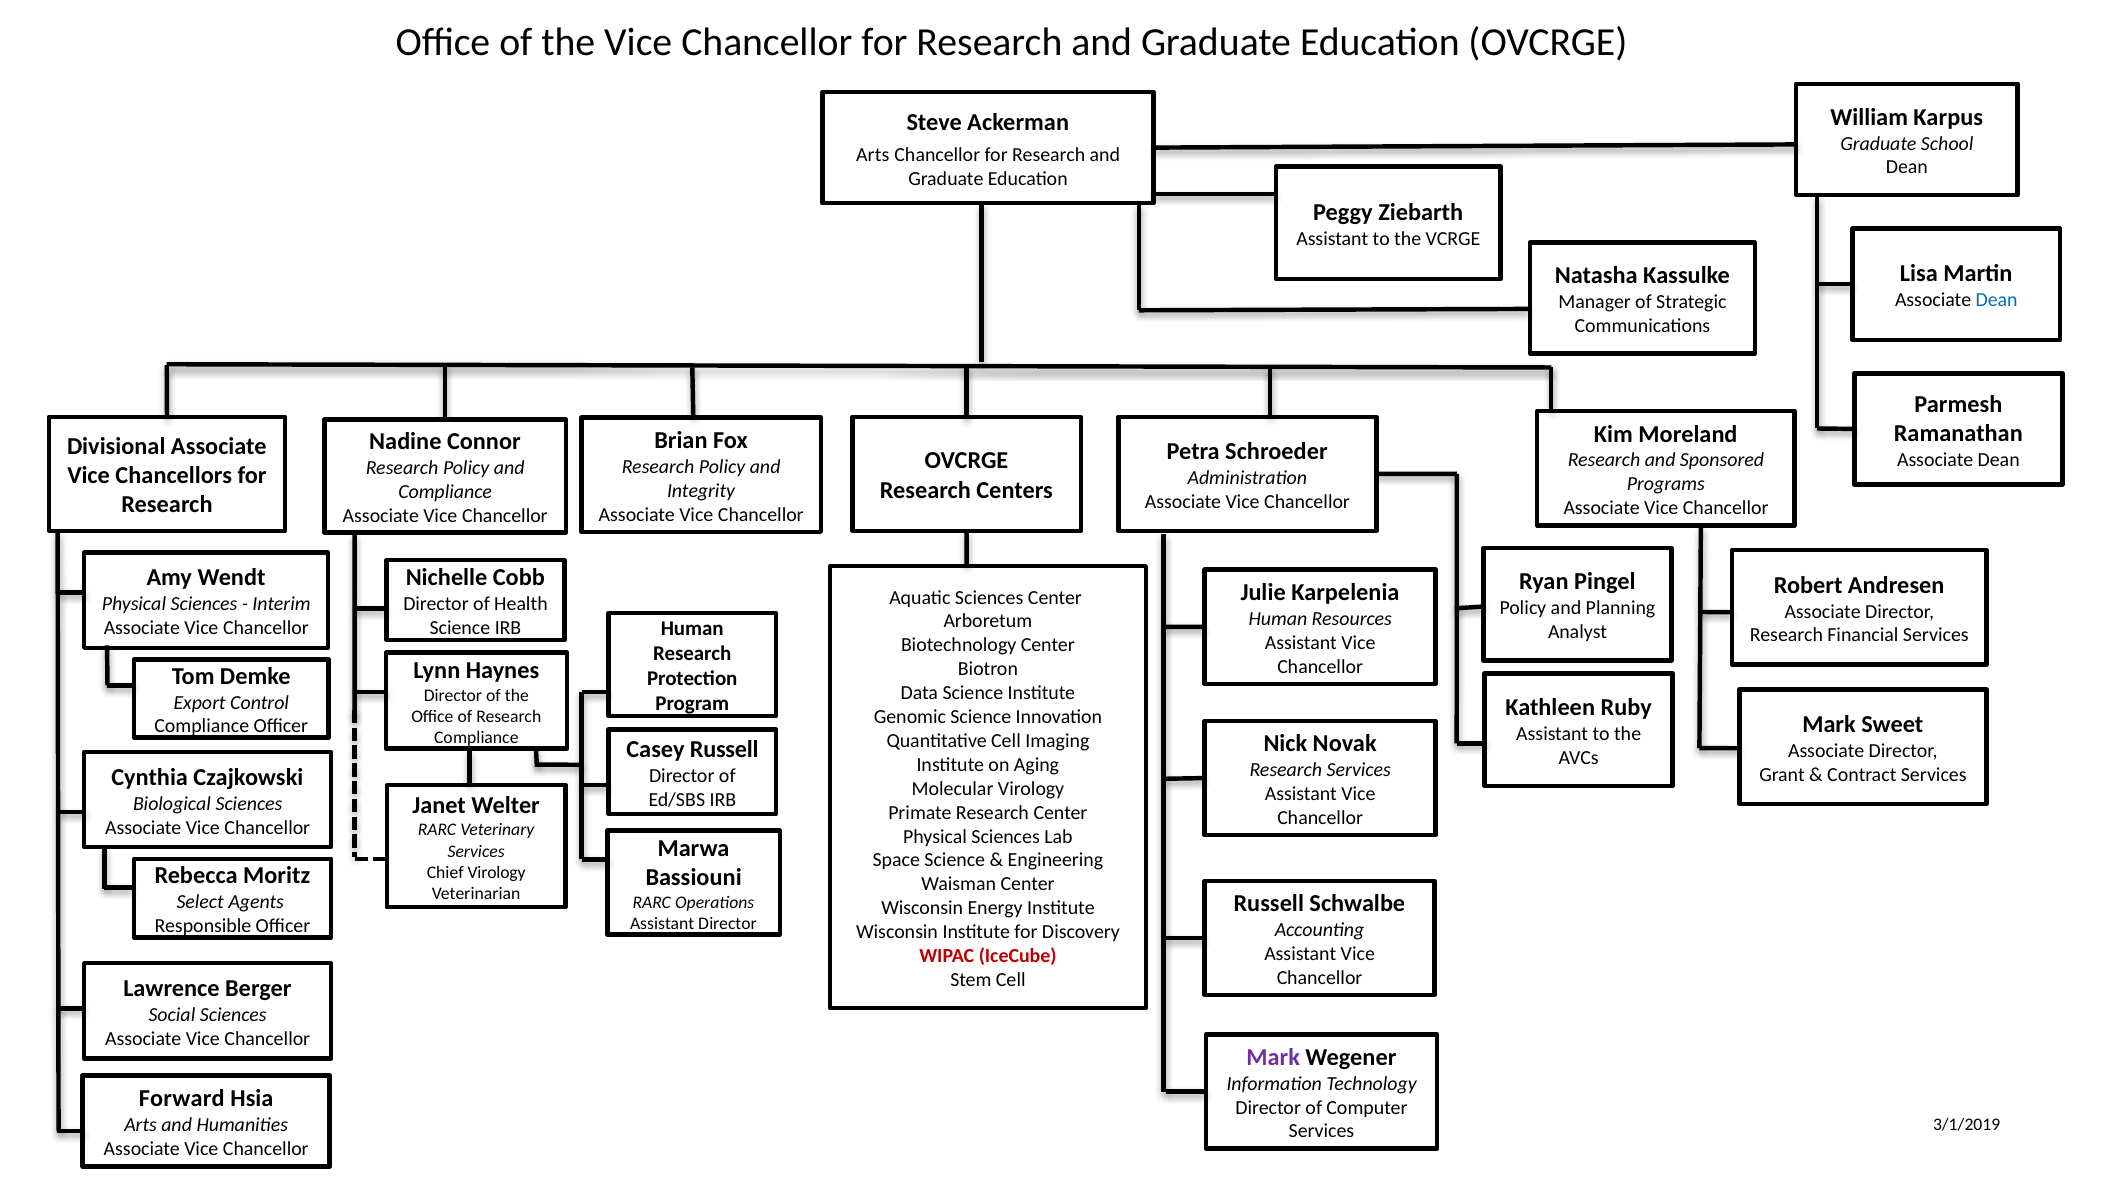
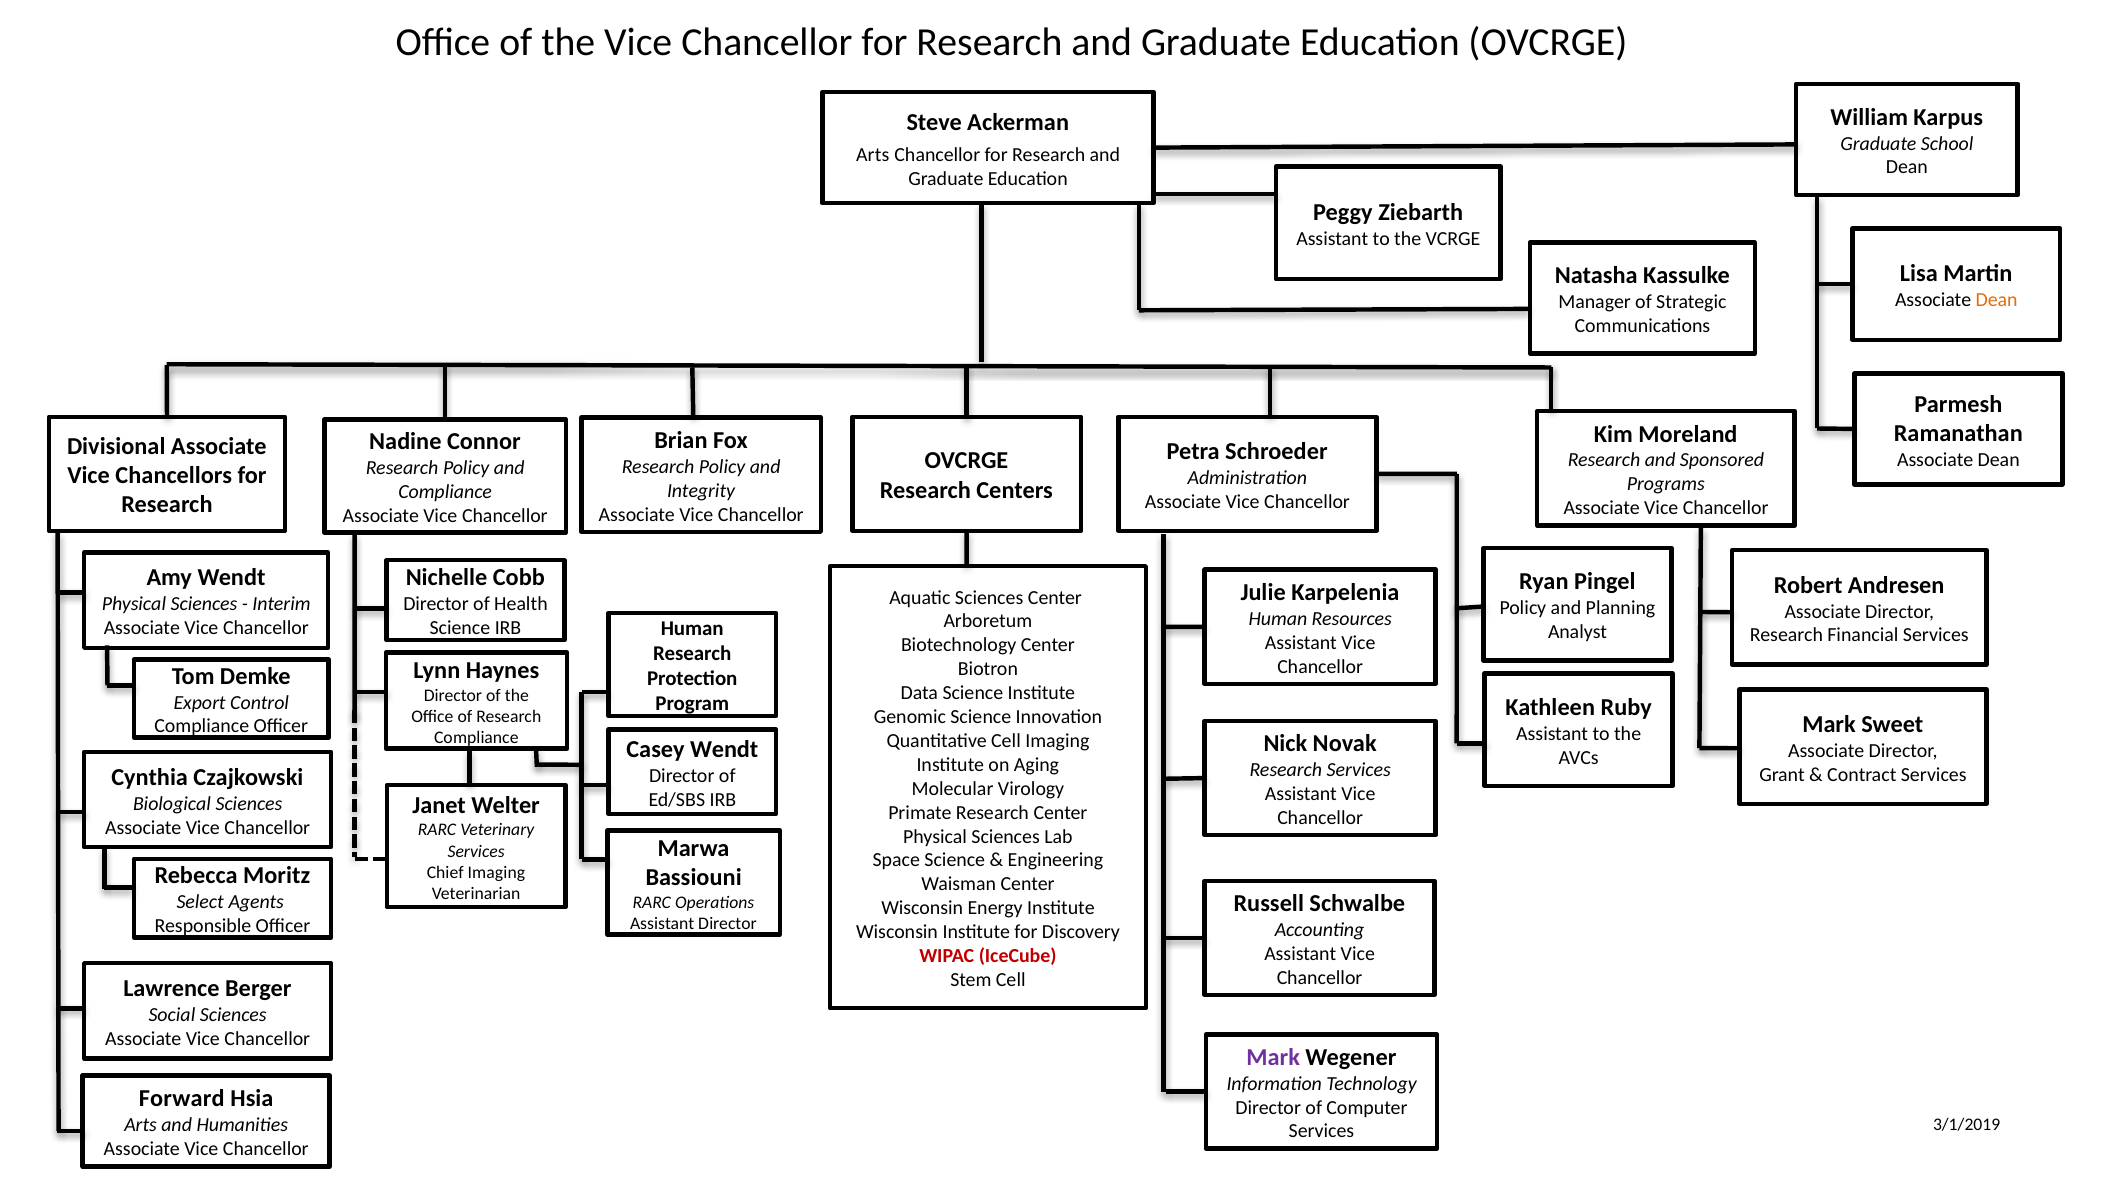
Dean at (1997, 300) colour: blue -> orange
Casey Russell: Russell -> Wendt
Chief Virology: Virology -> Imaging
